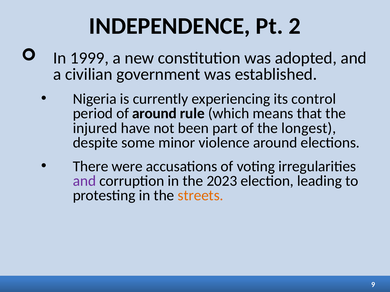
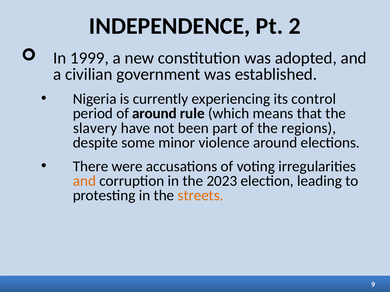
injured: injured -> slavery
longest: longest -> regions
and at (84, 181) colour: purple -> orange
